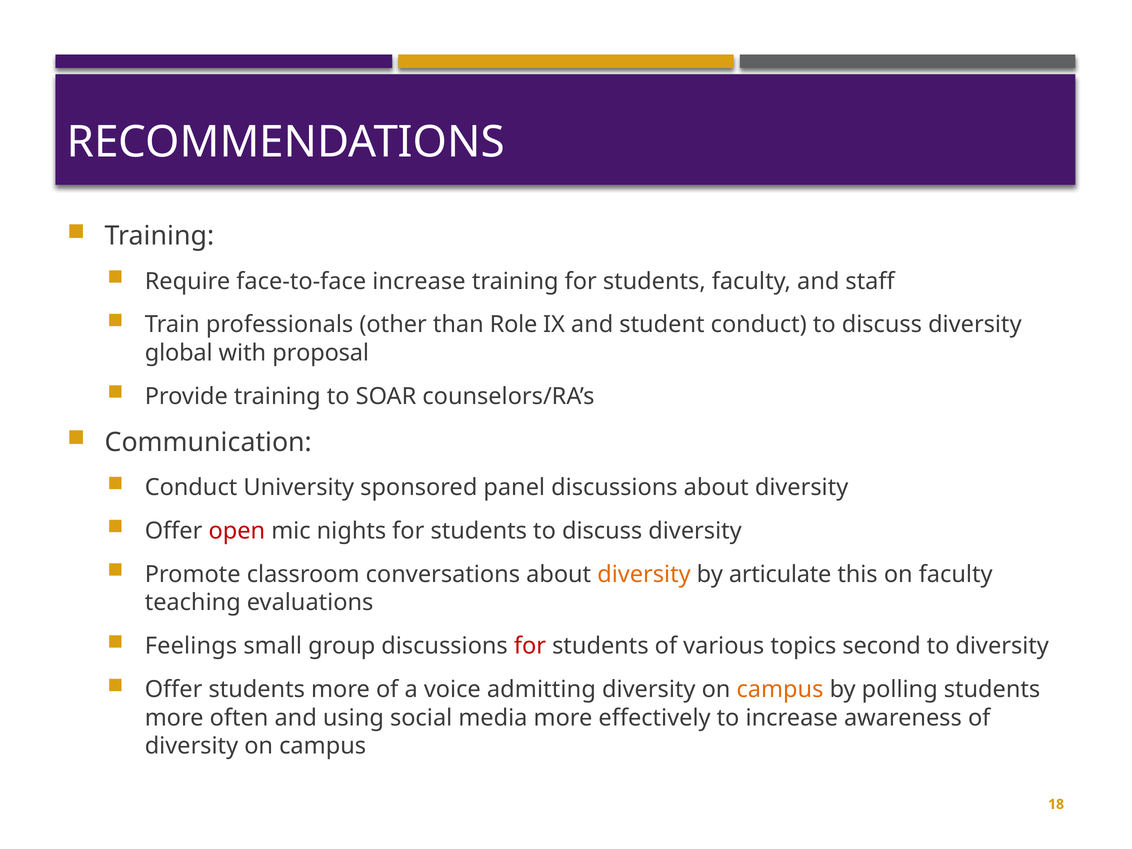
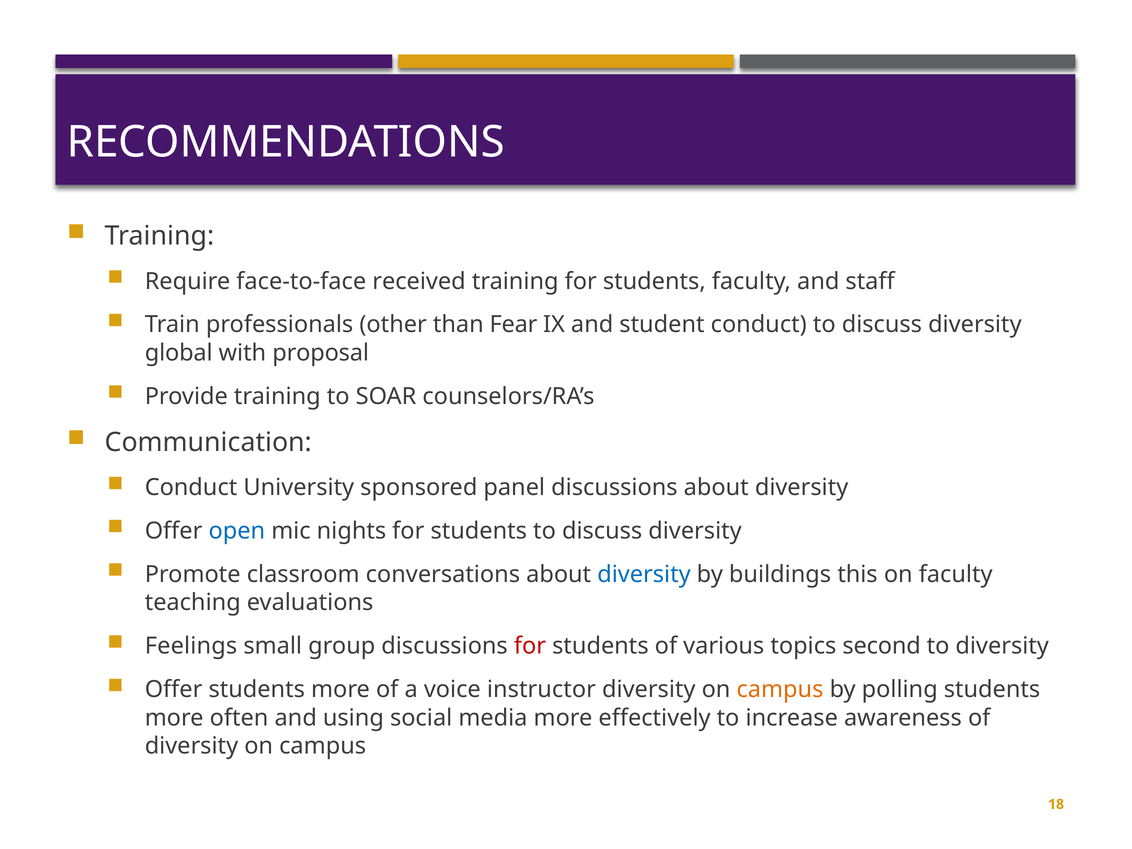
face-to-face increase: increase -> received
Role: Role -> Fear
open colour: red -> blue
diversity at (644, 574) colour: orange -> blue
articulate: articulate -> buildings
admitting: admitting -> instructor
